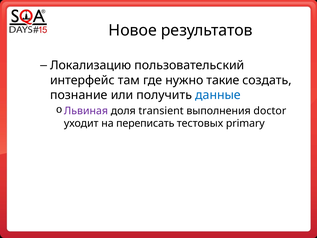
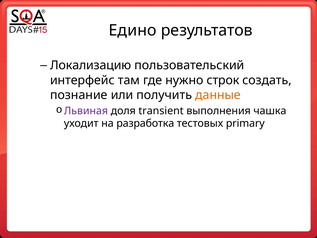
Новое: Новое -> Едино
такие: такие -> строк
данные colour: blue -> orange
doctor: doctor -> чашка
переписать: переписать -> разработка
